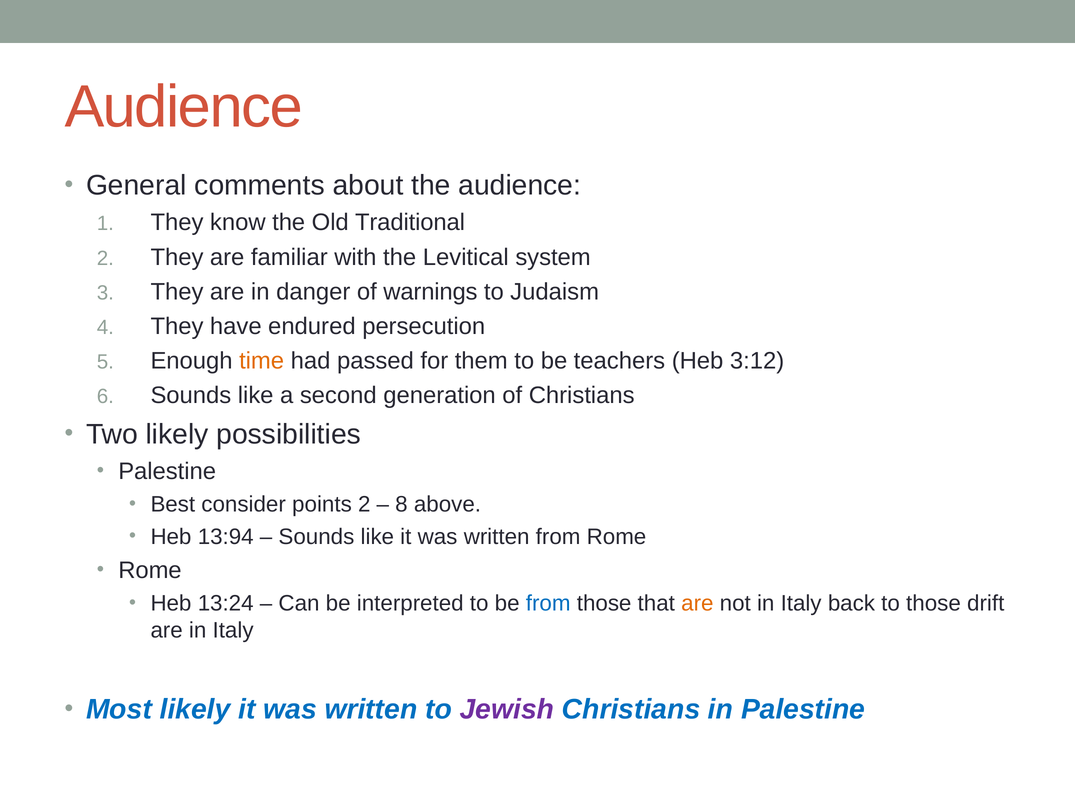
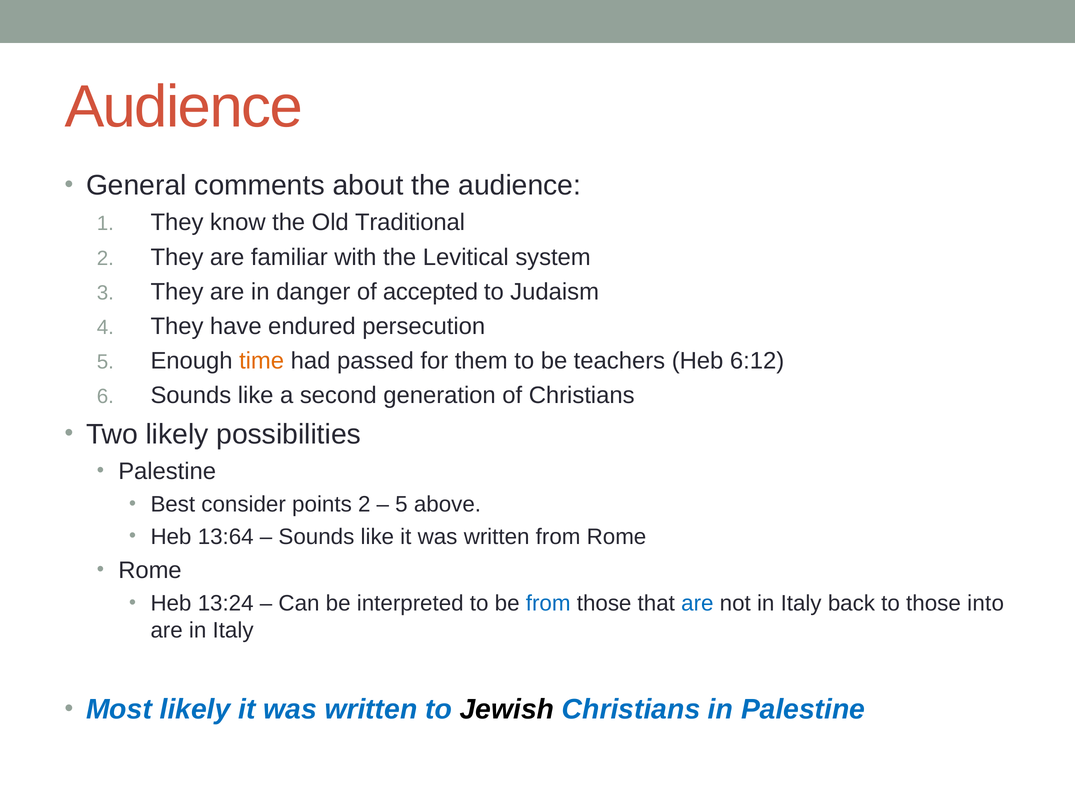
warnings: warnings -> accepted
3:12: 3:12 -> 6:12
8 at (401, 505): 8 -> 5
13:94: 13:94 -> 13:64
are at (697, 604) colour: orange -> blue
drift: drift -> into
Jewish colour: purple -> black
